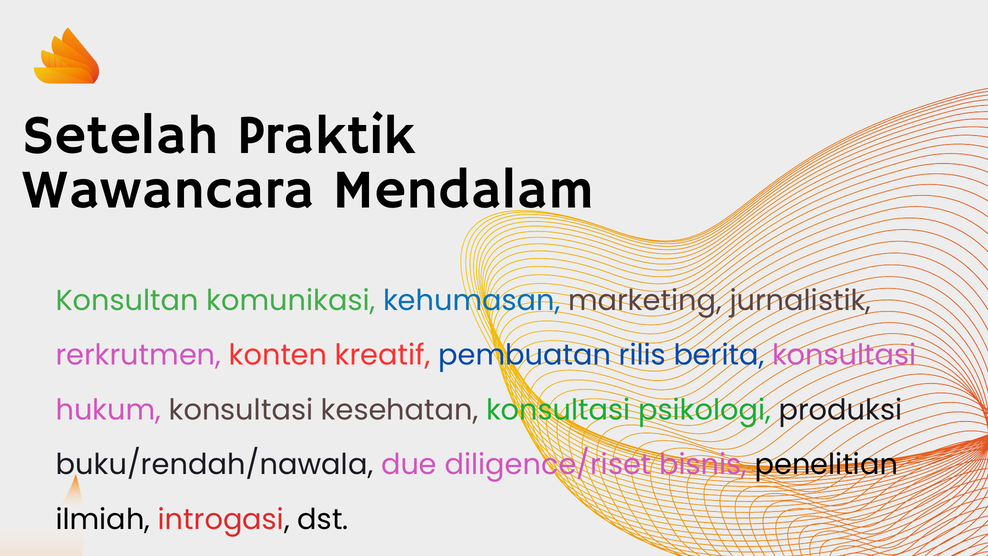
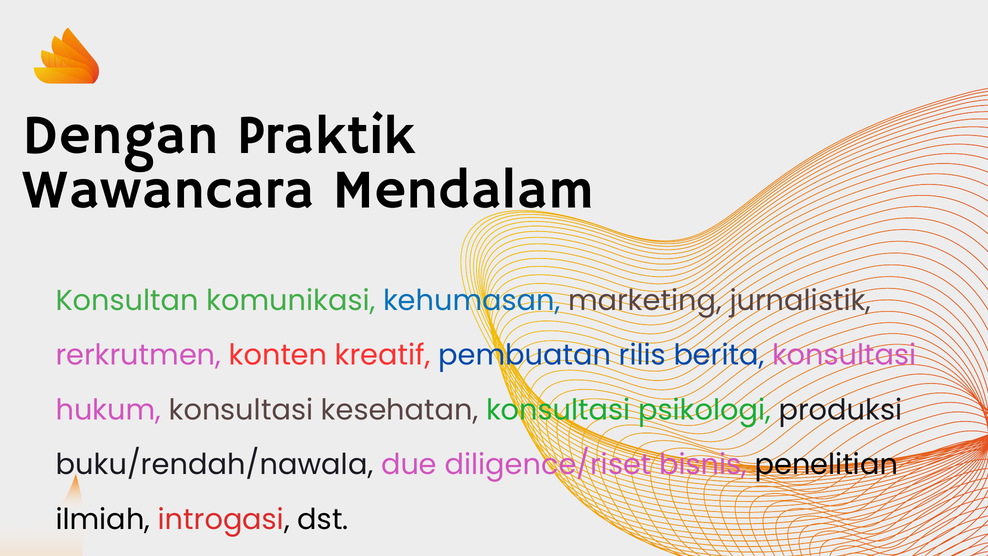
Setelah: Setelah -> Dengan
